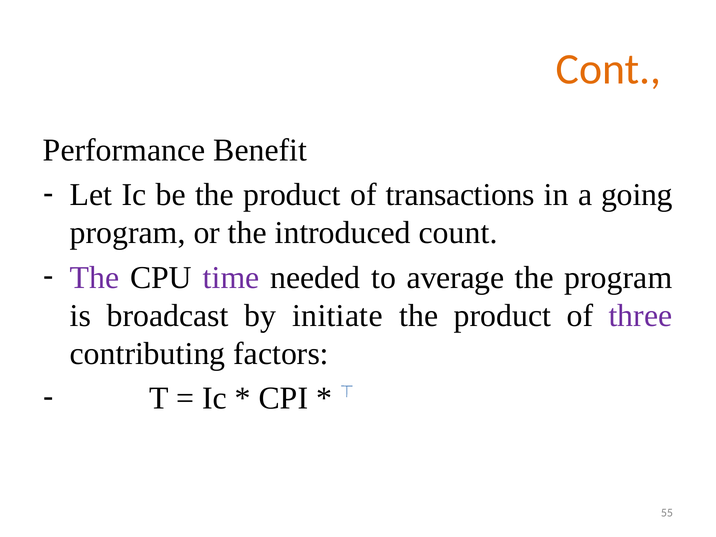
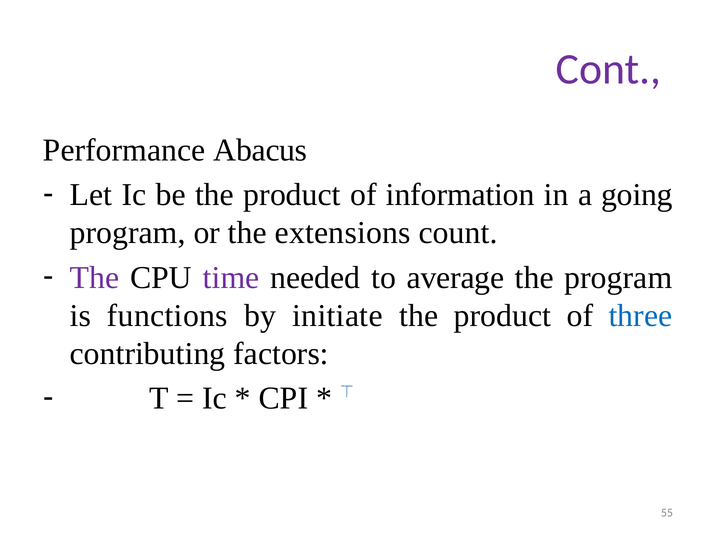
Cont colour: orange -> purple
Benefit: Benefit -> Abacus
transactions: transactions -> information
introduced: introduced -> extensions
broadcast: broadcast -> functions
three colour: purple -> blue
